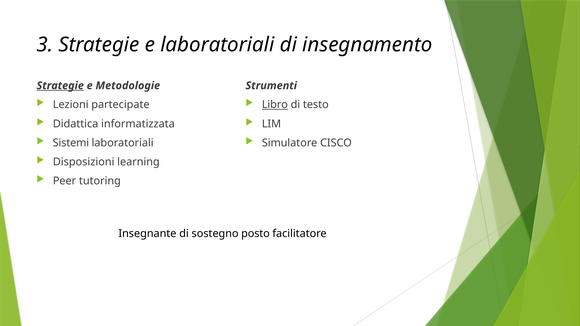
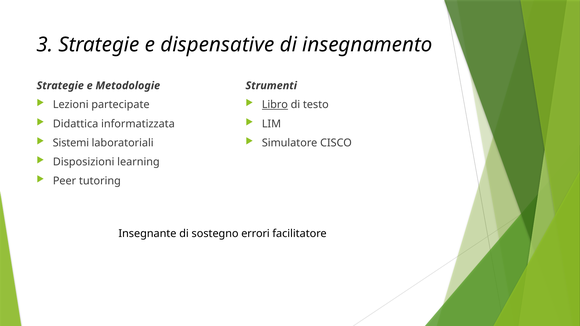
e laboratoriali: laboratoriali -> dispensative
Strategie at (60, 86) underline: present -> none
posto: posto -> errori
